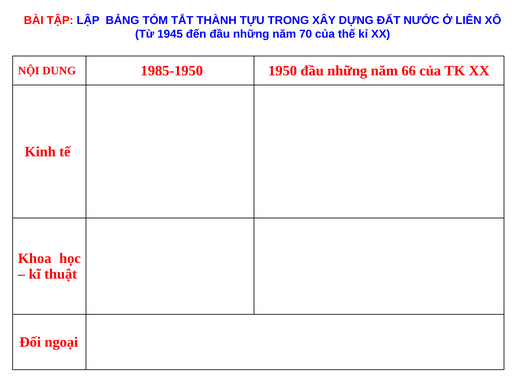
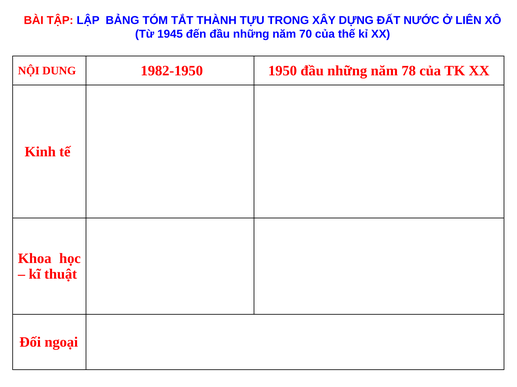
1985-1950: 1985-1950 -> 1982-1950
66: 66 -> 78
